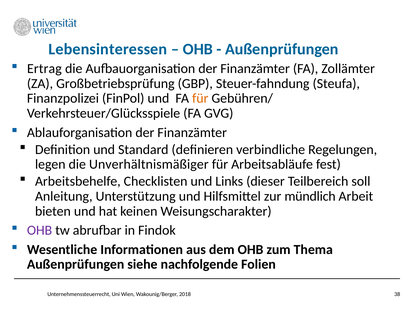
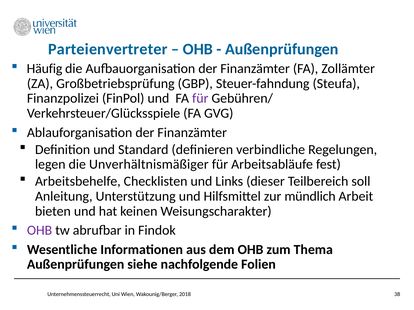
Lebensinteressen: Lebensinteressen -> Parteienvertreter
Ertrag: Ertrag -> Häufig
für at (200, 99) colour: orange -> purple
